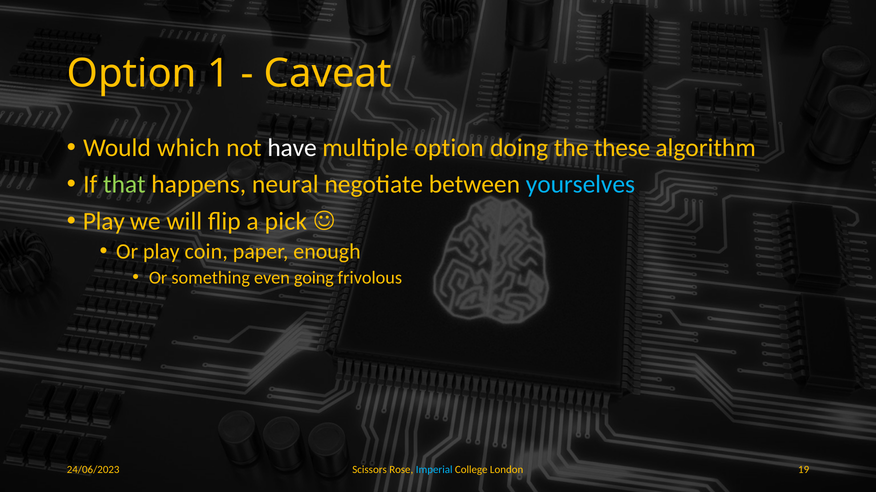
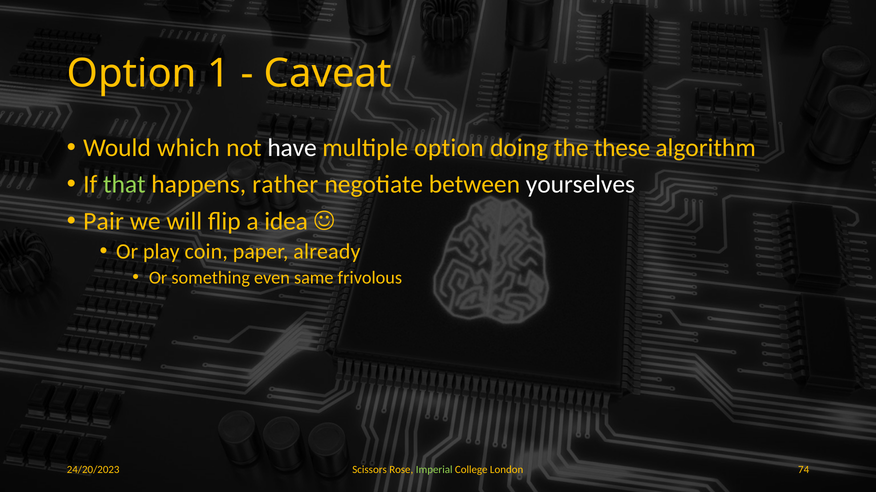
neural: neural -> rather
yourselves colour: light blue -> white
Play at (104, 222): Play -> Pair
pick: pick -> idea
enough: enough -> already
going: going -> same
Imperial colour: light blue -> light green
19: 19 -> 74
24/06/2023: 24/06/2023 -> 24/20/2023
